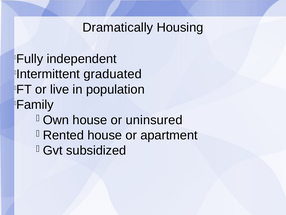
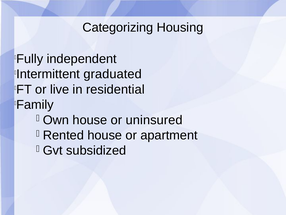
Dramatically: Dramatically -> Categorizing
population: population -> residential
